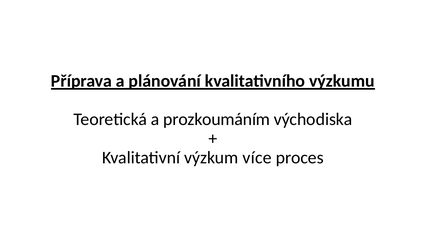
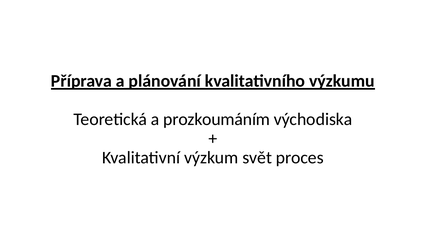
více: více -> svět
